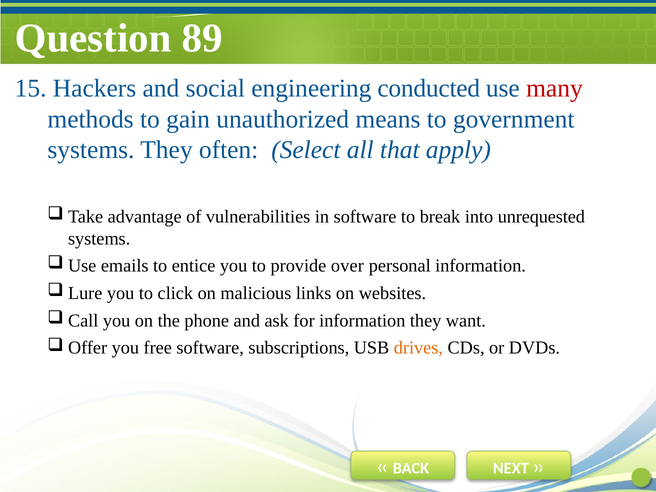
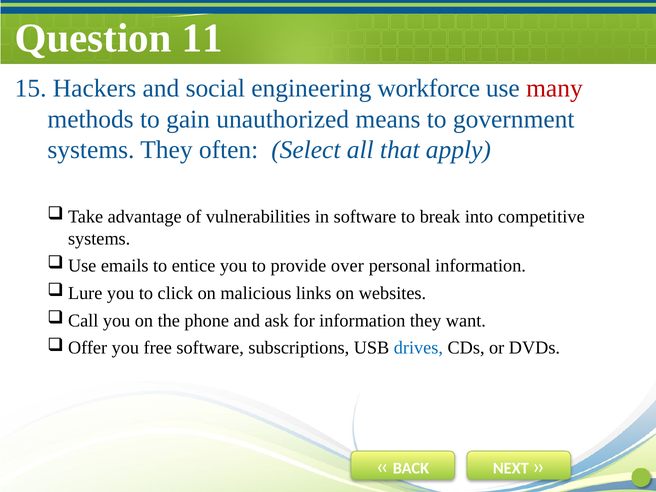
89: 89 -> 11
conducted: conducted -> workforce
unrequested: unrequested -> competitive
drives colour: orange -> blue
